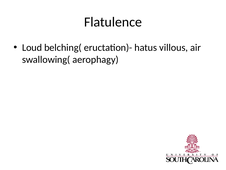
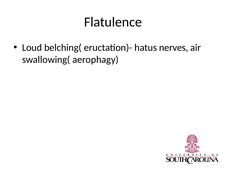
villous: villous -> nerves
